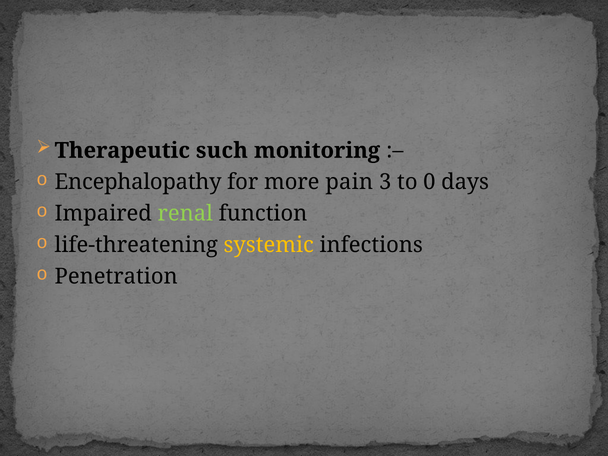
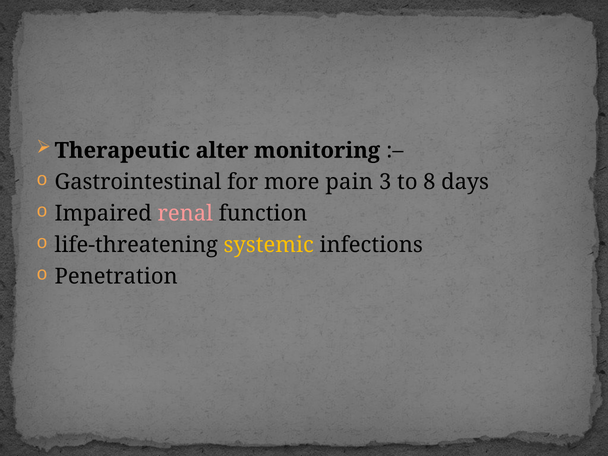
such: such -> alter
Encephalopathy: Encephalopathy -> Gastrointestinal
0: 0 -> 8
renal colour: light green -> pink
